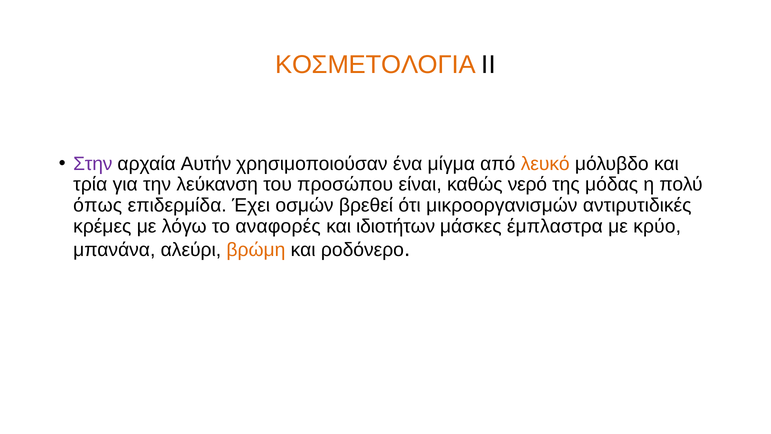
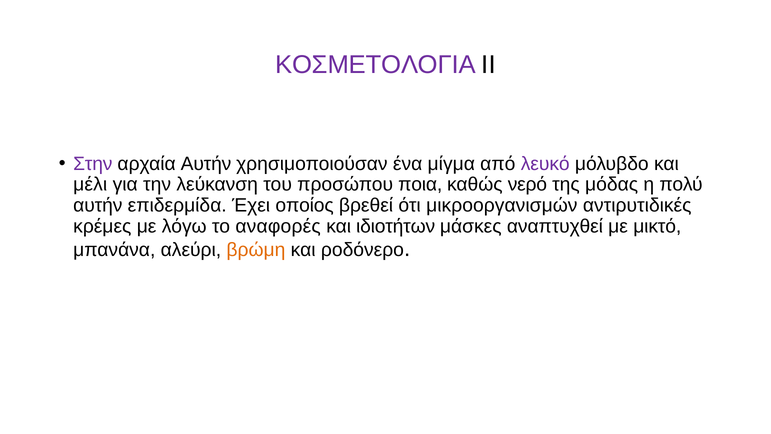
ΚΟΣΜΕΤΟΛΟΓΙΑ colour: orange -> purple
λευκό colour: orange -> purple
τρία: τρία -> μέλι
είναι: είναι -> ποια
όπως at (98, 205): όπως -> αυτήν
οσμών: οσμών -> οποίος
έμπλαστρα: έμπλαστρα -> αναπτυχθεί
κρύο: κρύο -> μικτό
